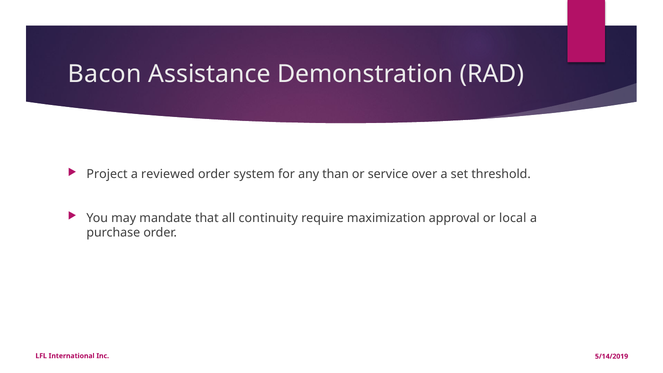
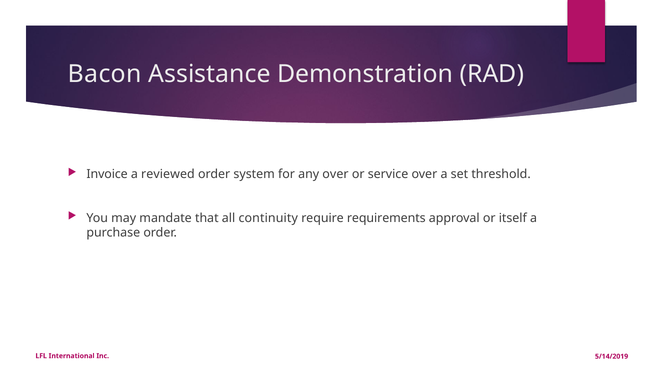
Project: Project -> Invoice
any than: than -> over
maximization: maximization -> requirements
local: local -> itself
